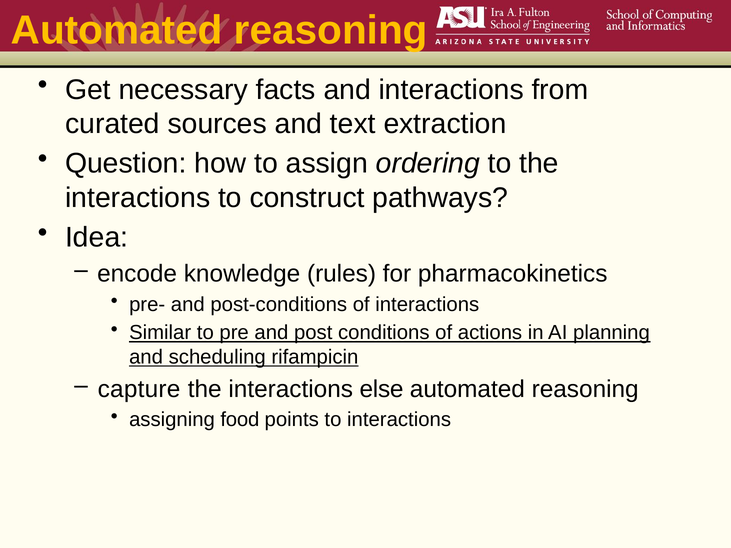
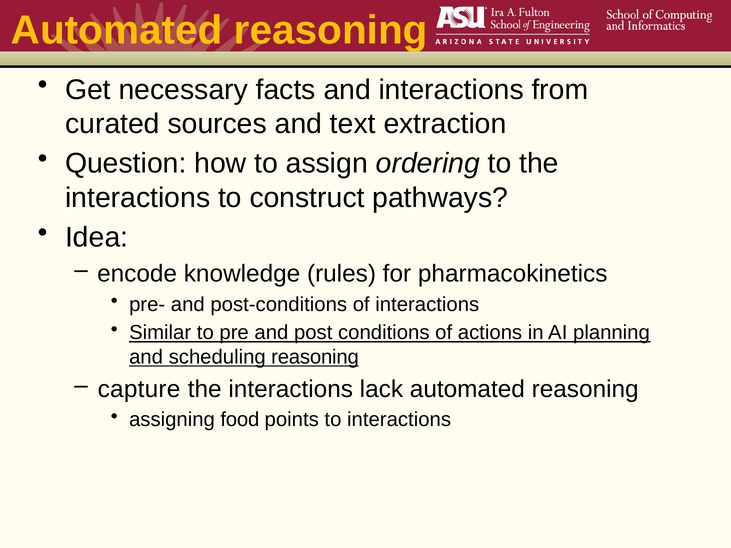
scheduling rifampicin: rifampicin -> reasoning
else: else -> lack
